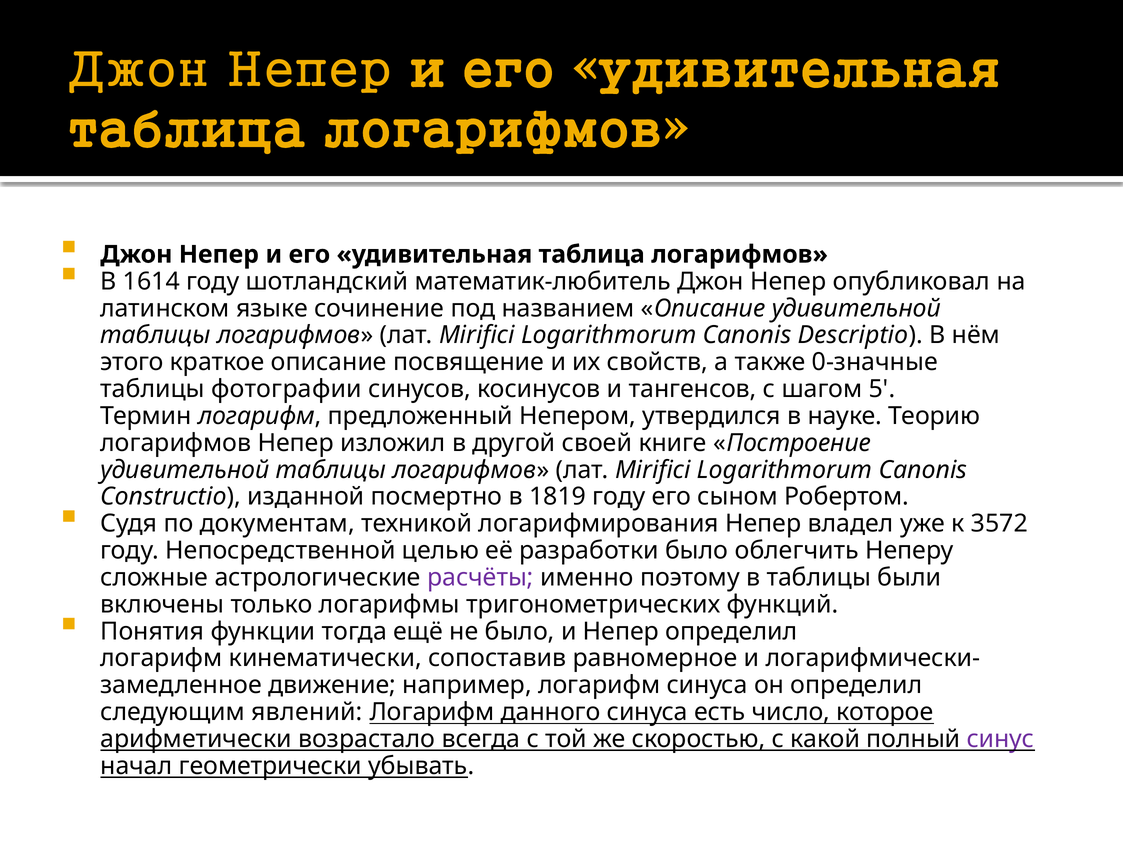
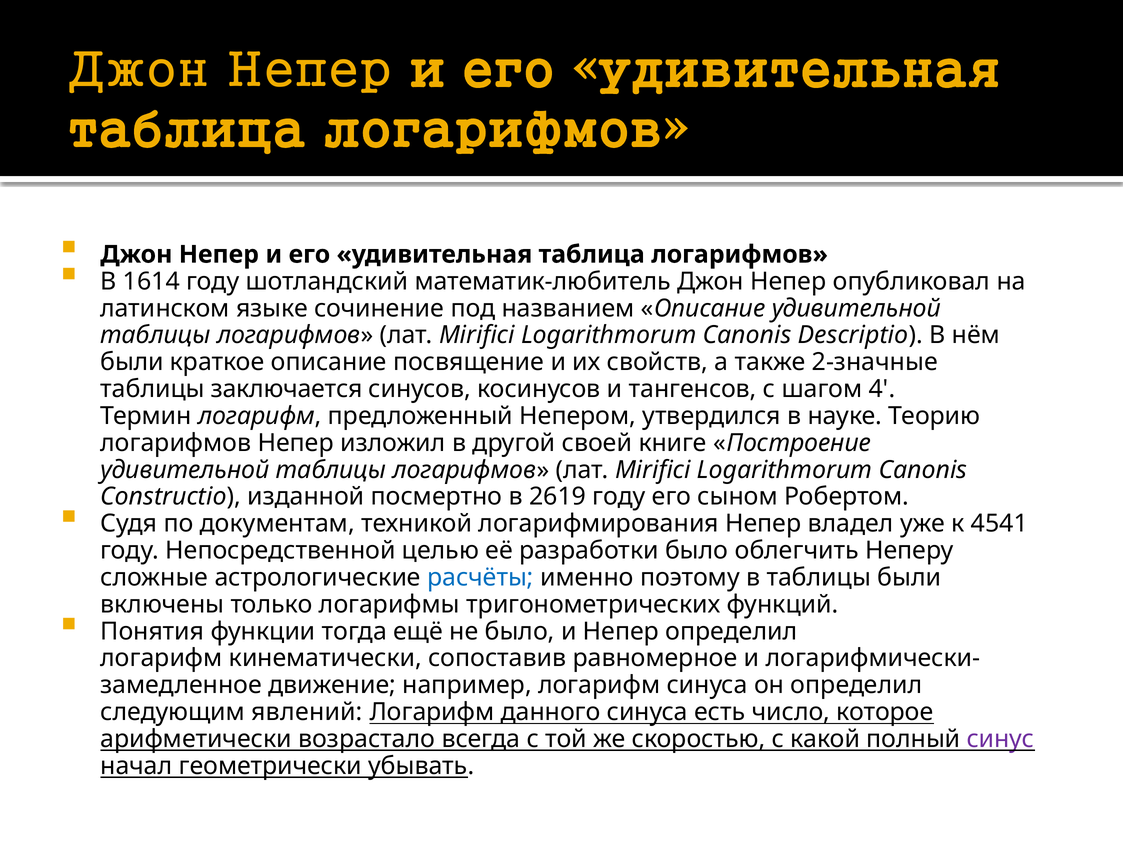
этого at (132, 362): этого -> были
0-значные: 0-значные -> 2-значные
фотографии: фотографии -> заключается
5: 5 -> 4
1819: 1819 -> 2619
3572: 3572 -> 4541
расчёты colour: purple -> blue
